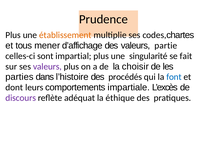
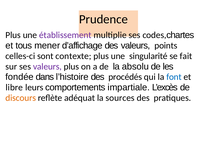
établissement colour: orange -> purple
partie: partie -> points
impartial: impartial -> contexte
choisir: choisir -> absolu
parties: parties -> fondée
dont: dont -> libre
discours colour: purple -> orange
éthique: éthique -> sources
